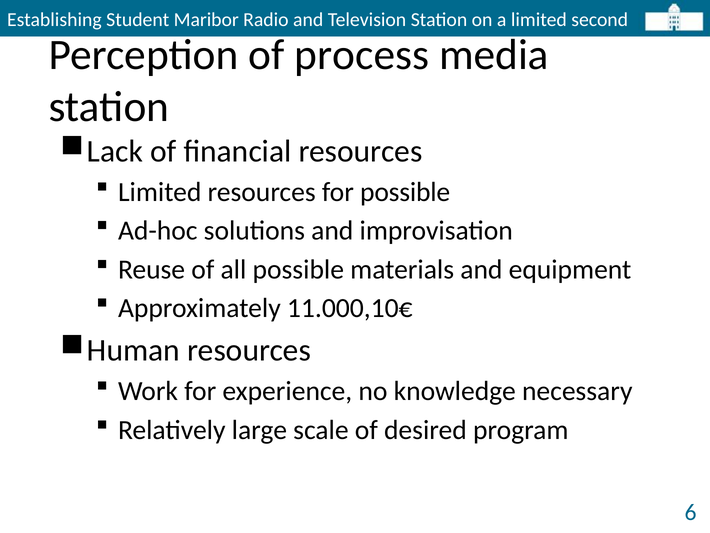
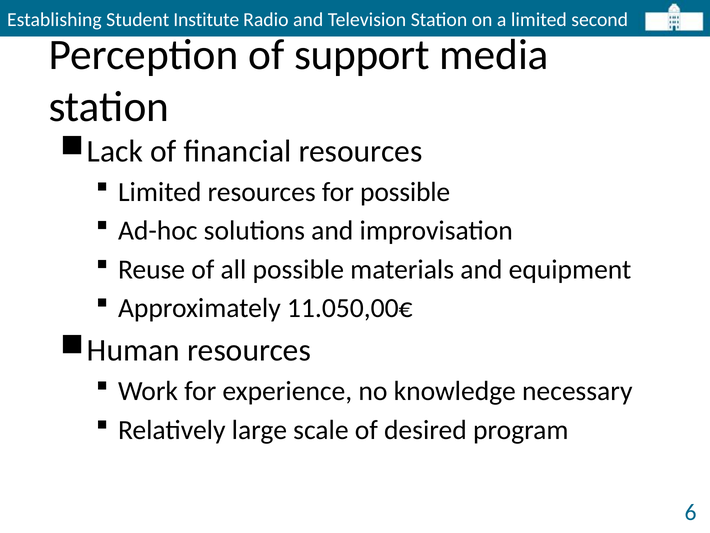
Maribor: Maribor -> Institute
process: process -> support
11.000,10€: 11.000,10€ -> 11.050,00€
